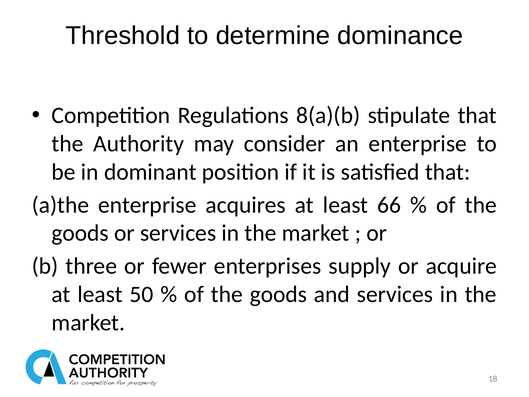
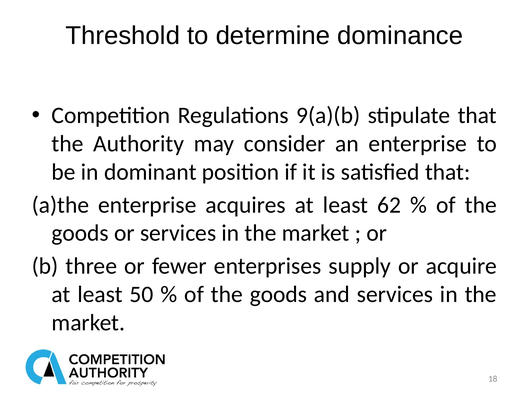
8(a)(b: 8(a)(b -> 9(a)(b
66: 66 -> 62
